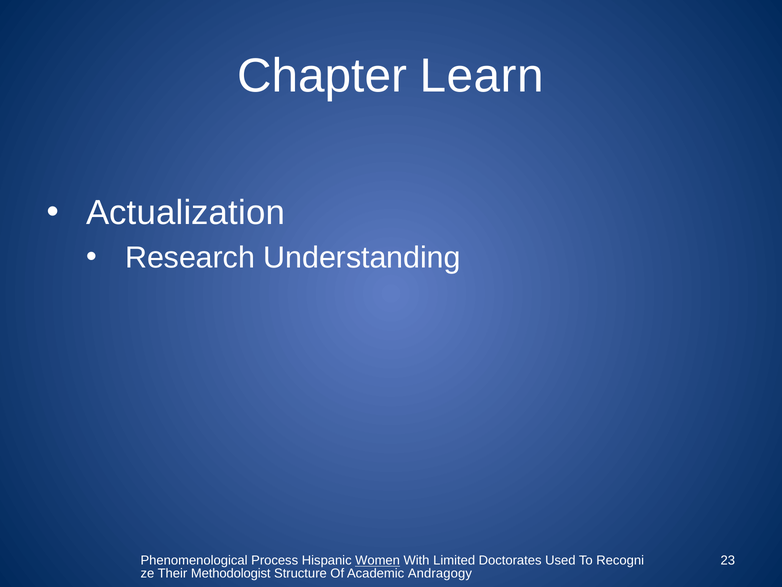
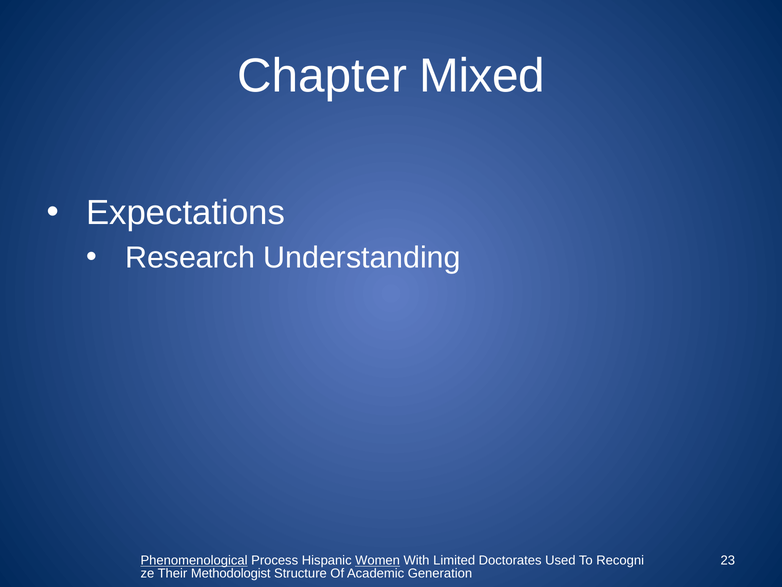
Learn: Learn -> Mixed
Actualization: Actualization -> Expectations
Phenomenological underline: none -> present
Andragogy: Andragogy -> Generation
